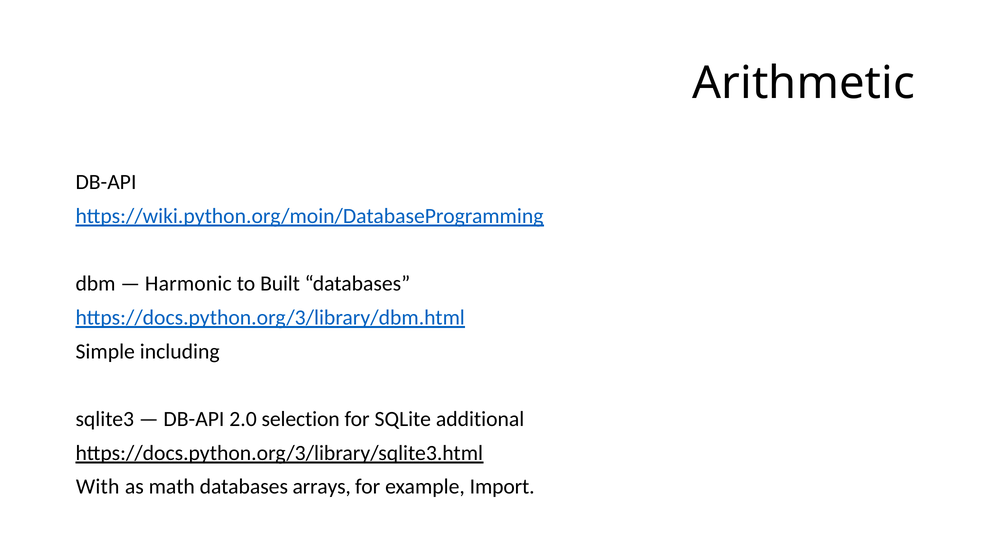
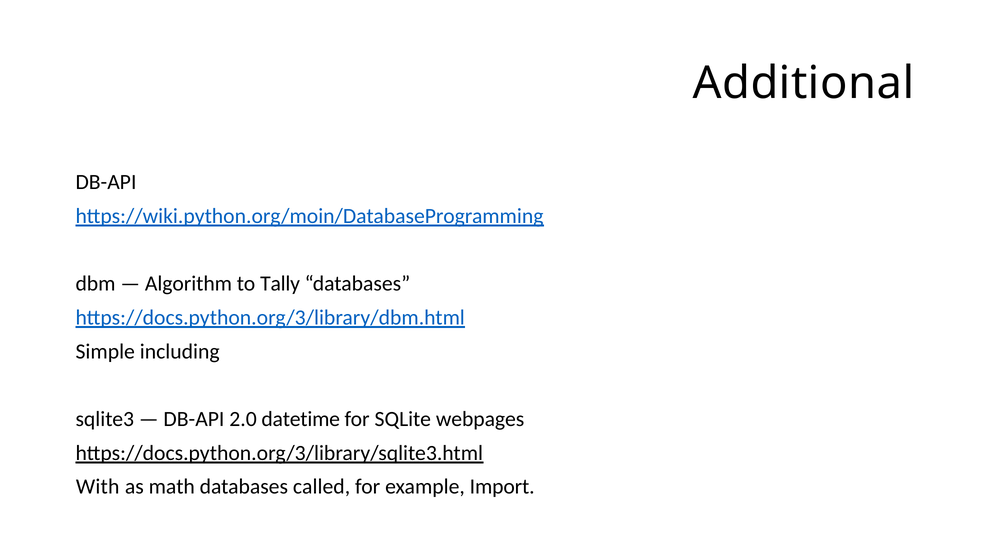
Arithmetic: Arithmetic -> Additional
Harmonic: Harmonic -> Algorithm
Built: Built -> Tally
selection: selection -> datetime
additional: additional -> webpages
arrays: arrays -> called
